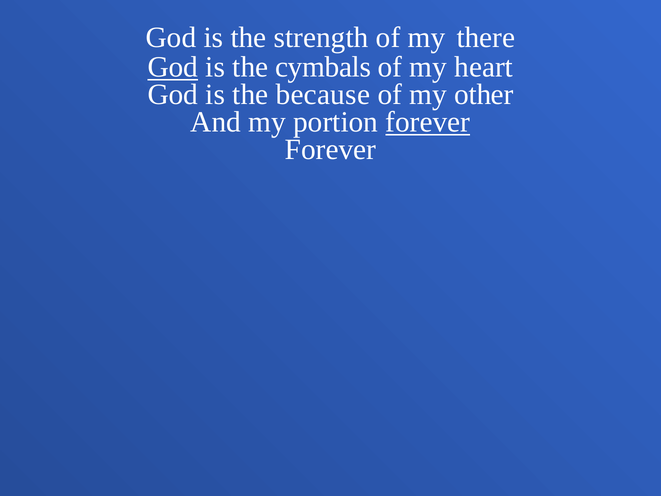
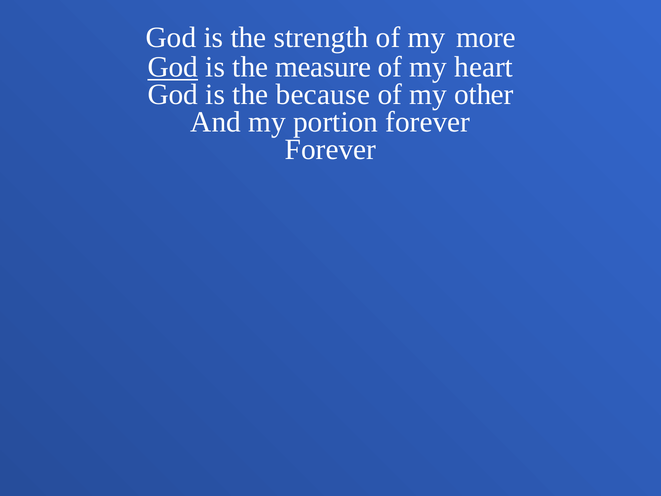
there: there -> more
cymbals: cymbals -> measure
forever at (428, 122) underline: present -> none
